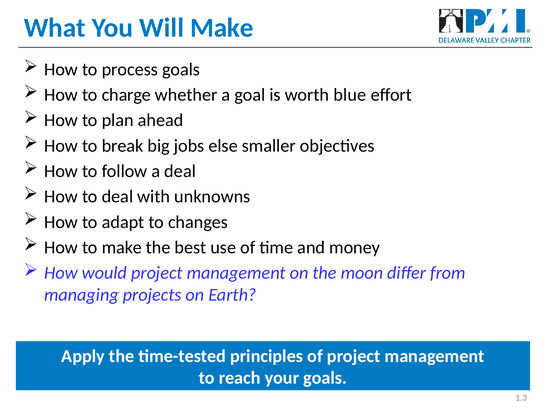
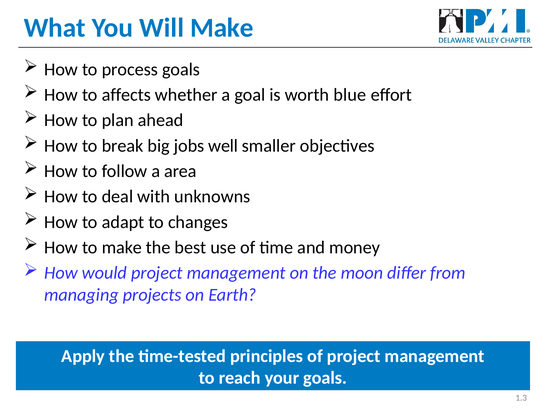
charge: charge -> affects
else: else -> well
a deal: deal -> area
